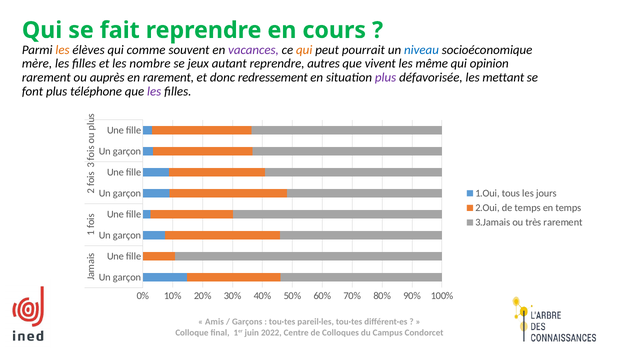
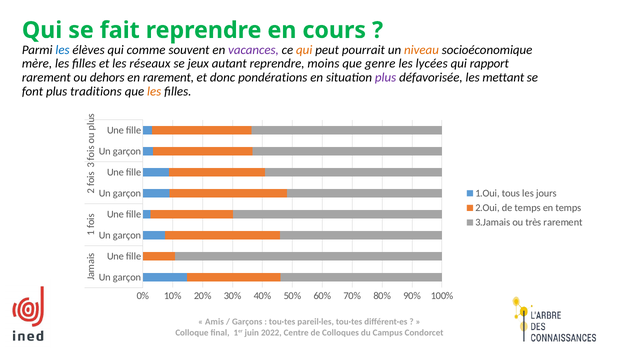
les at (62, 50) colour: orange -> blue
niveau colour: blue -> orange
nombre: nombre -> réseaux
autres: autres -> moins
vivent: vivent -> genre
même: même -> lycées
opinion: opinion -> rapport
auprès: auprès -> dehors
redressement: redressement -> pondérations
téléphone: téléphone -> traditions
les at (154, 92) colour: purple -> orange
